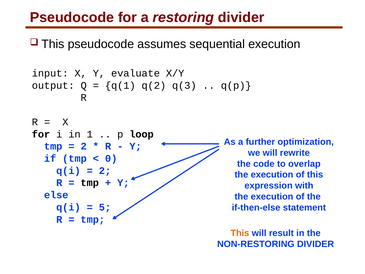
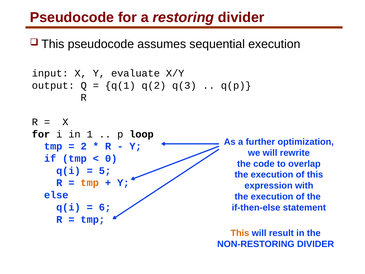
2 at (105, 171): 2 -> 5
tmp at (90, 183) colour: black -> orange
5: 5 -> 6
